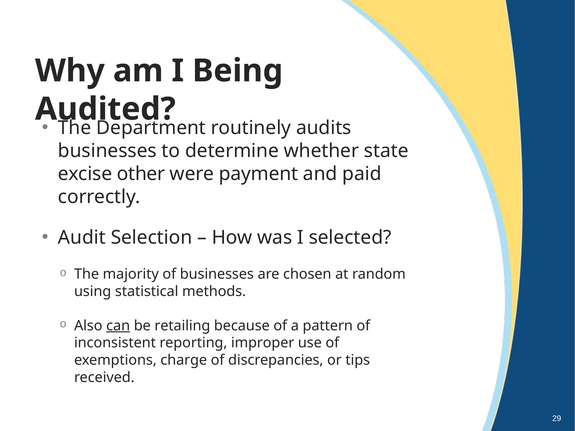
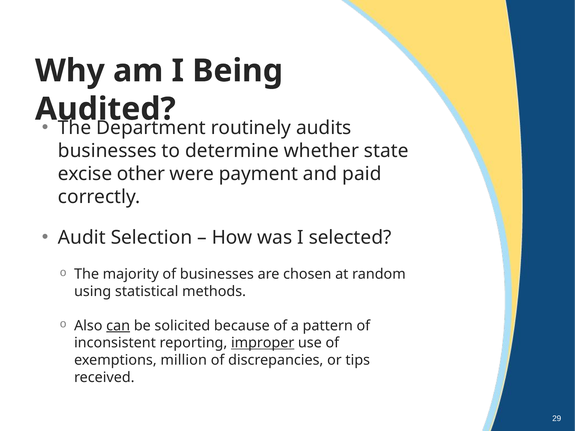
retailing: retailing -> solicited
improper underline: none -> present
charge: charge -> million
